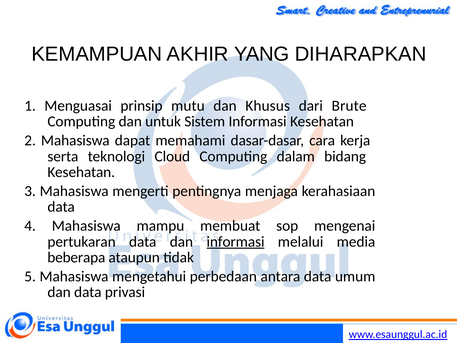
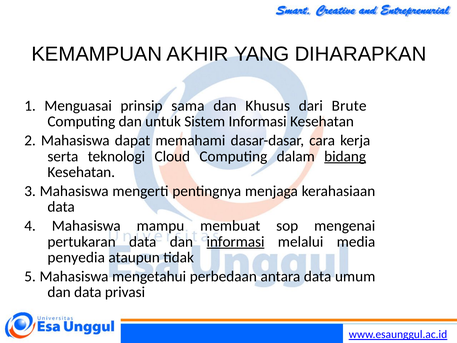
mutu: mutu -> sama
bidang underline: none -> present
beberapa: beberapa -> penyedia
